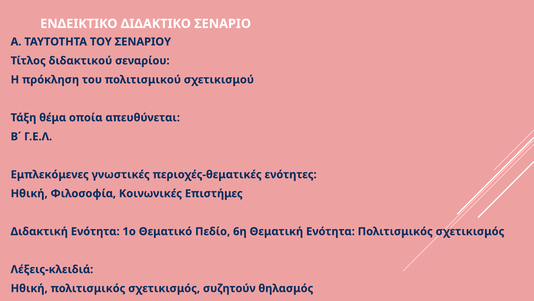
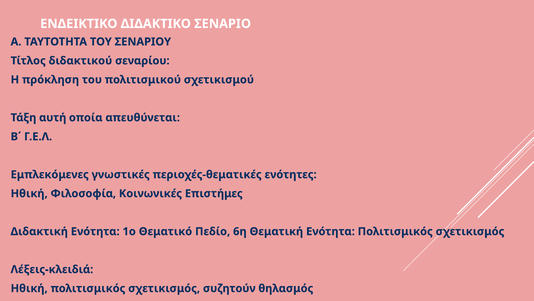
θέμα: θέμα -> αυτή
